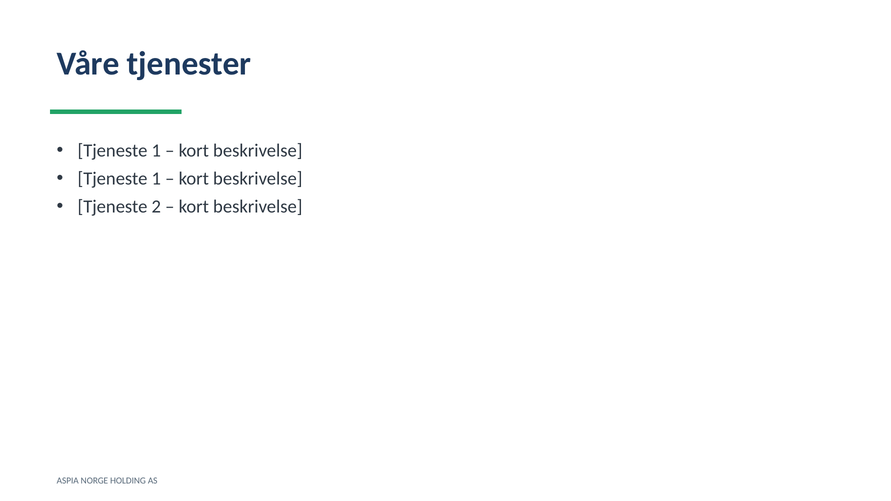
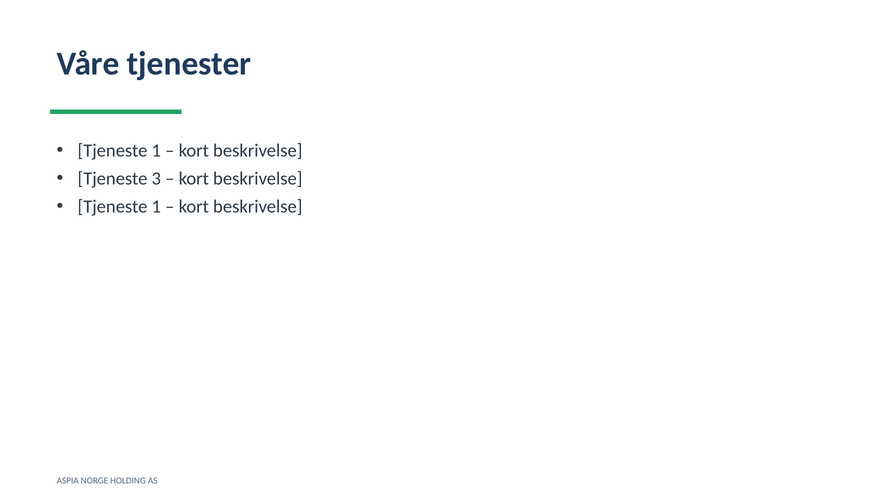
1 at (156, 179): 1 -> 3
2 at (156, 207): 2 -> 1
